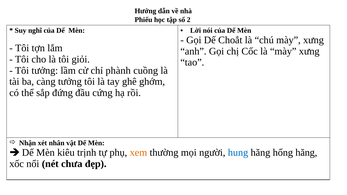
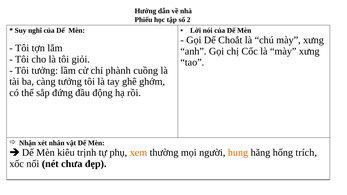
cứng: cứng -> động
hung colour: blue -> orange
hống hăng: hăng -> trích
